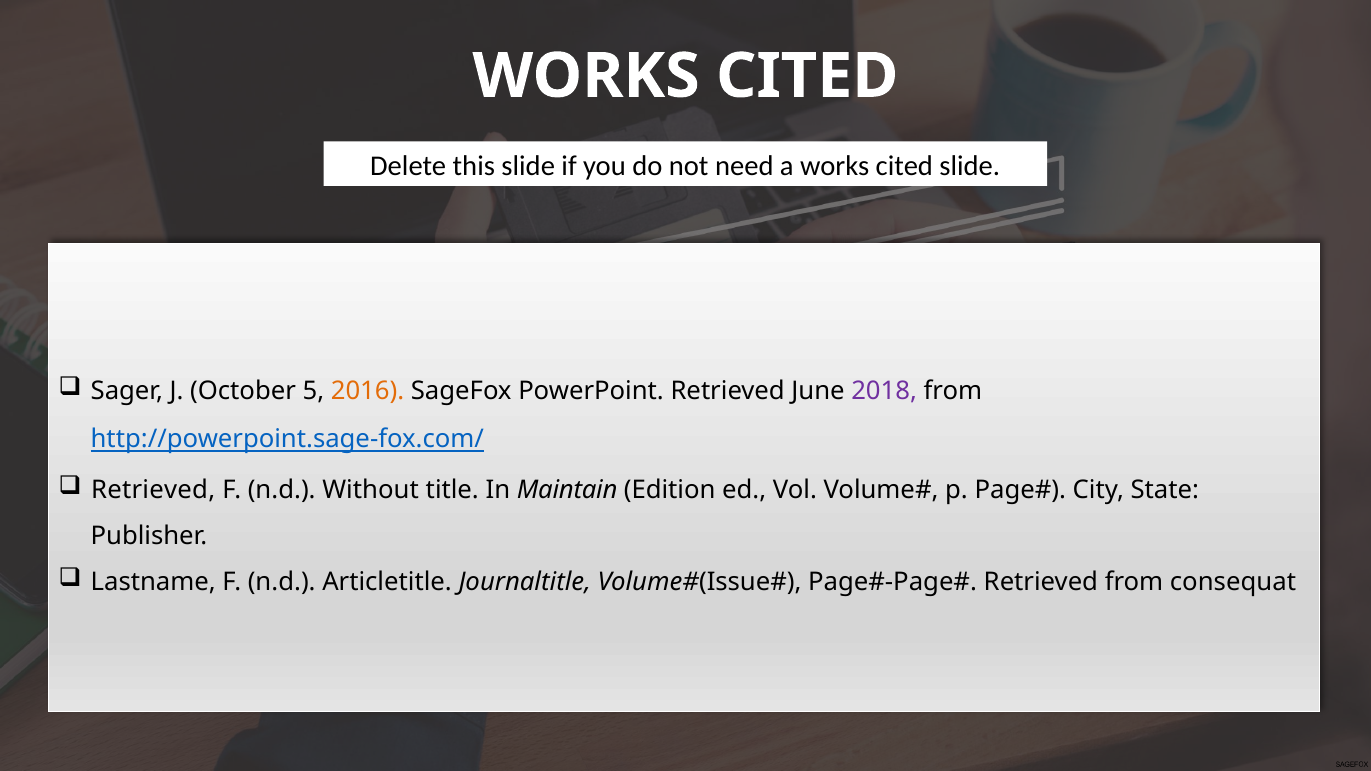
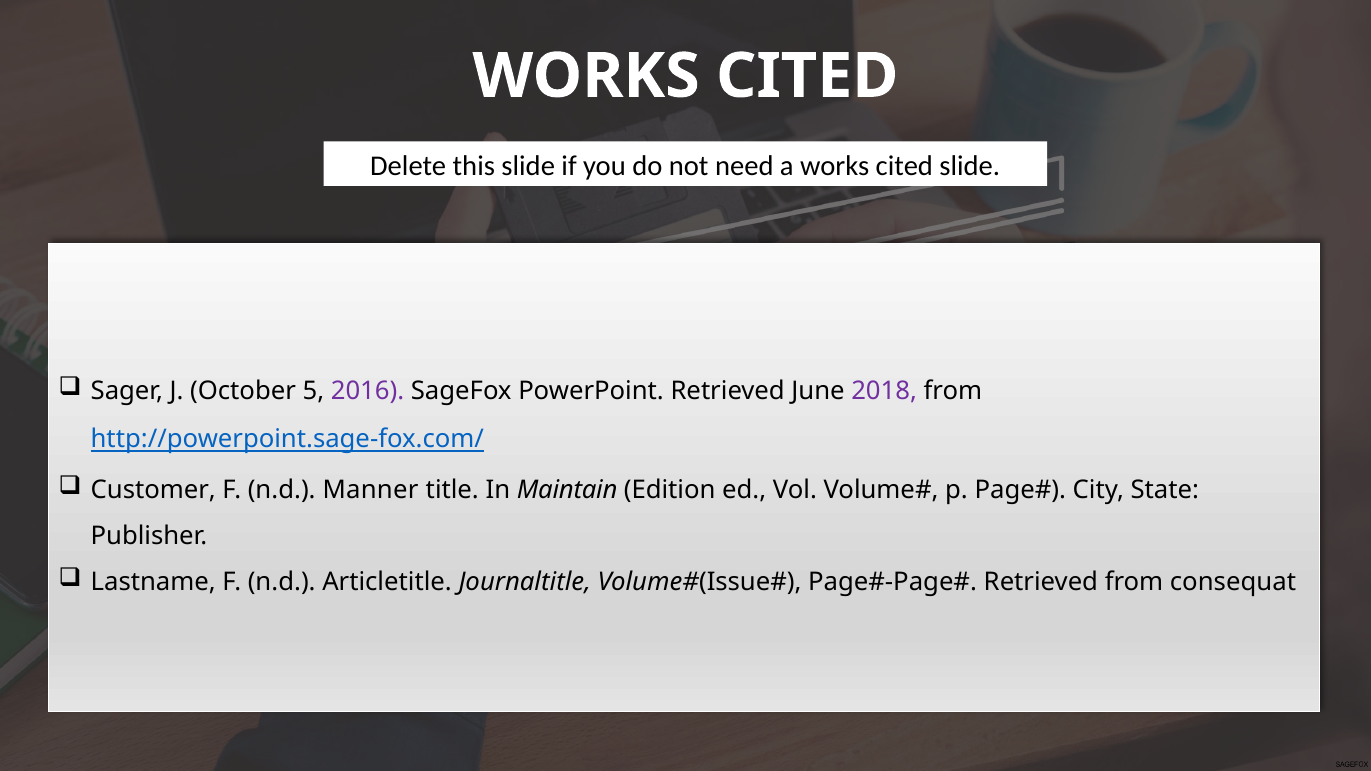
2016 colour: orange -> purple
Retrieved at (153, 490): Retrieved -> Customer
Without: Without -> Manner
